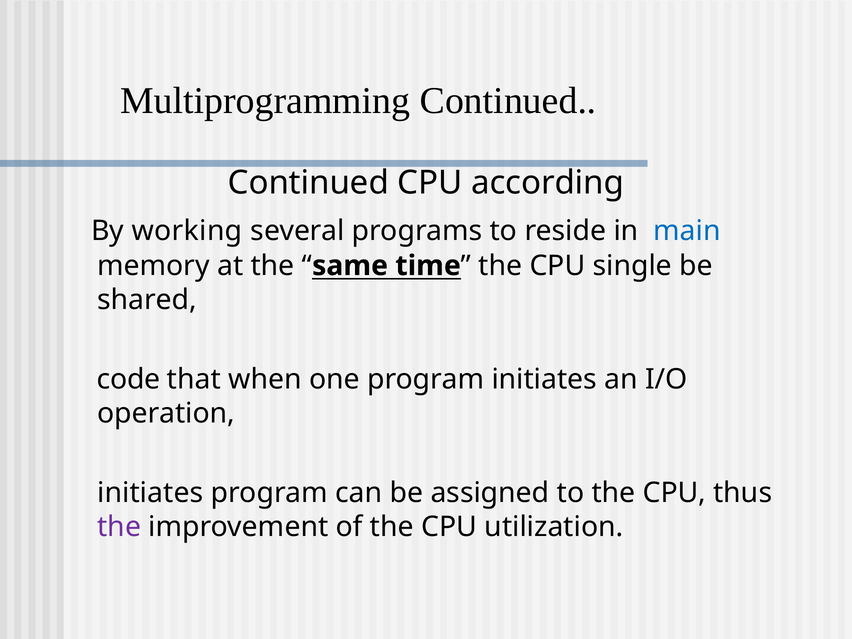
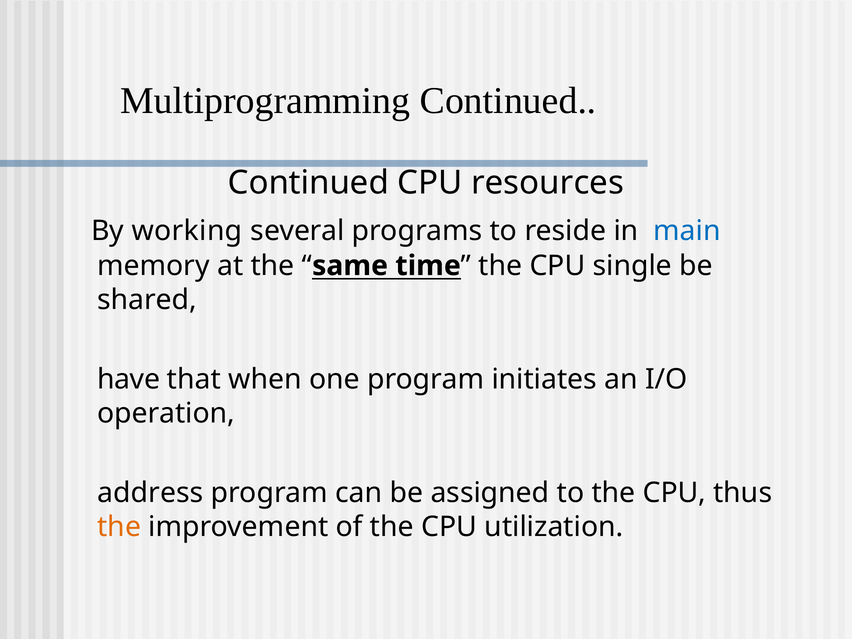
according: according -> resources
code: code -> have
initiates at (150, 493): initiates -> address
the at (119, 527) colour: purple -> orange
